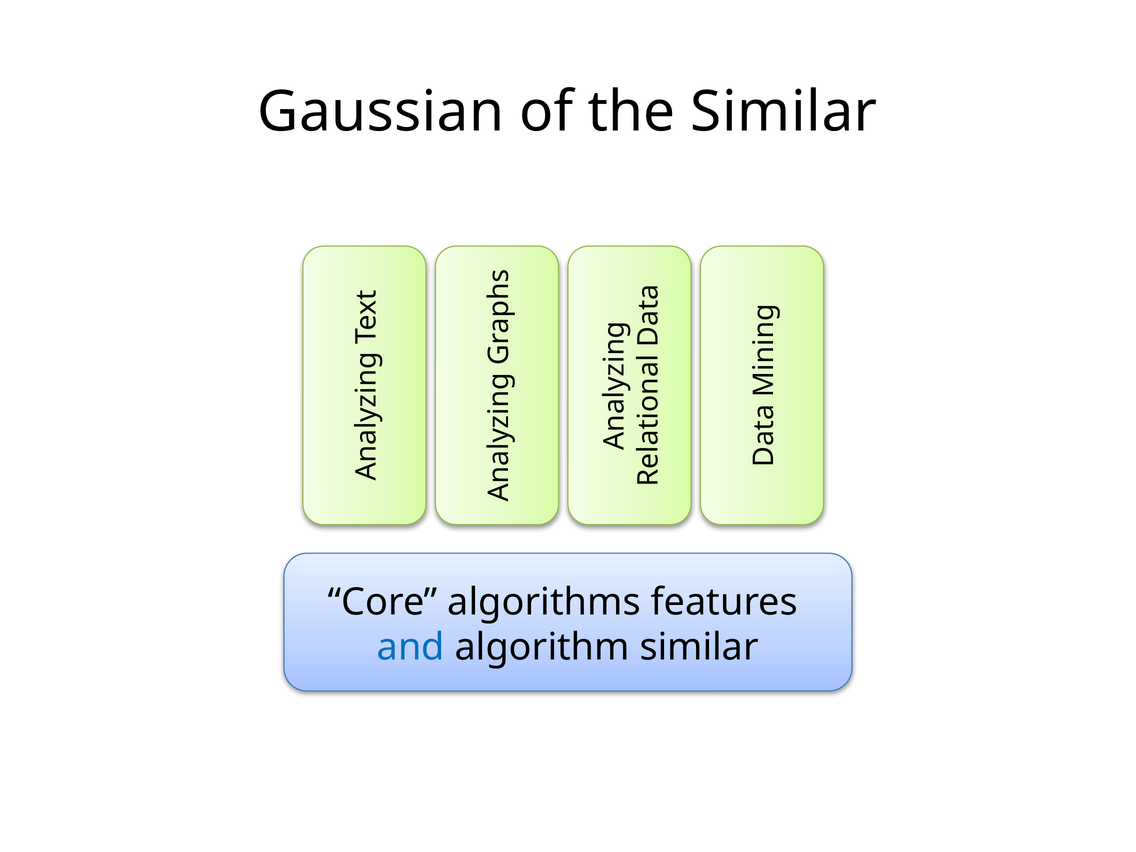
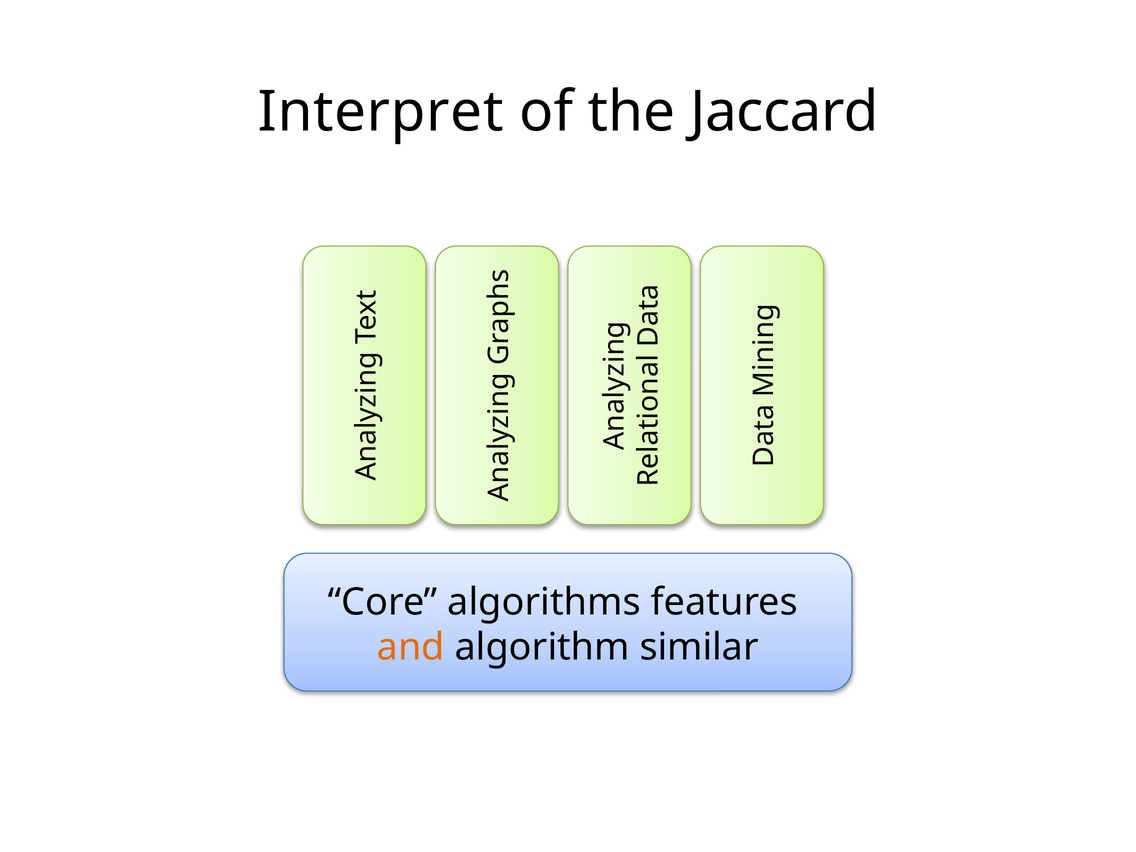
Gaussian: Gaussian -> Interpret
the Similar: Similar -> Jaccard
and colour: blue -> orange
